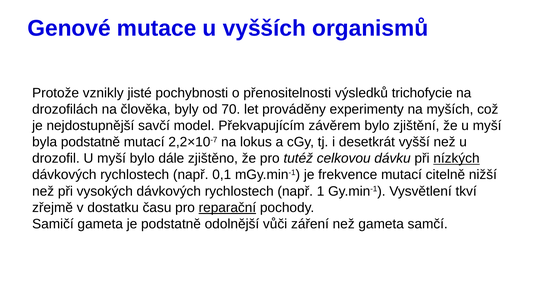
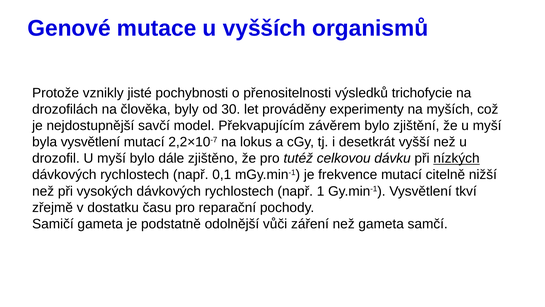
70: 70 -> 30
byla podstatně: podstatně -> vysvětlení
reparační underline: present -> none
